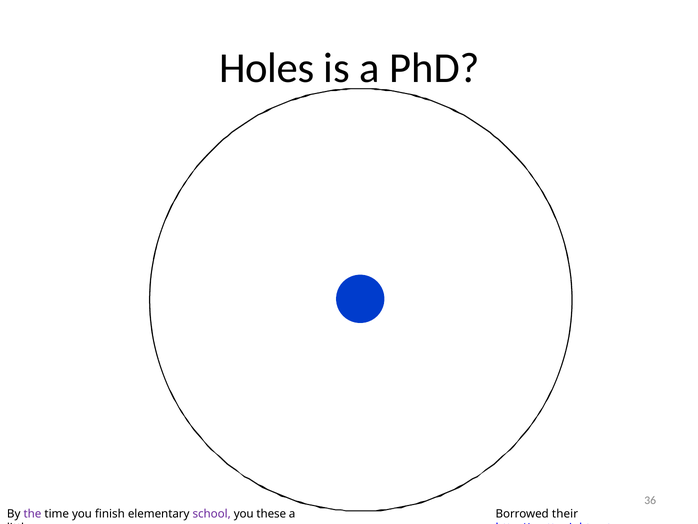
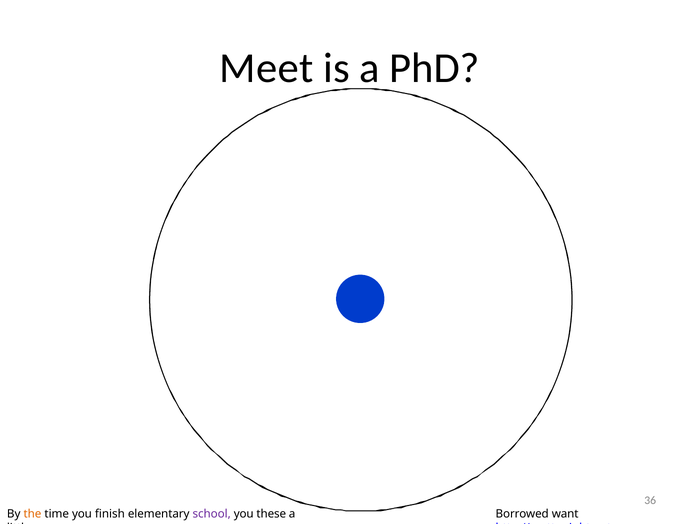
Holes: Holes -> Meet
the colour: purple -> orange
their: their -> want
